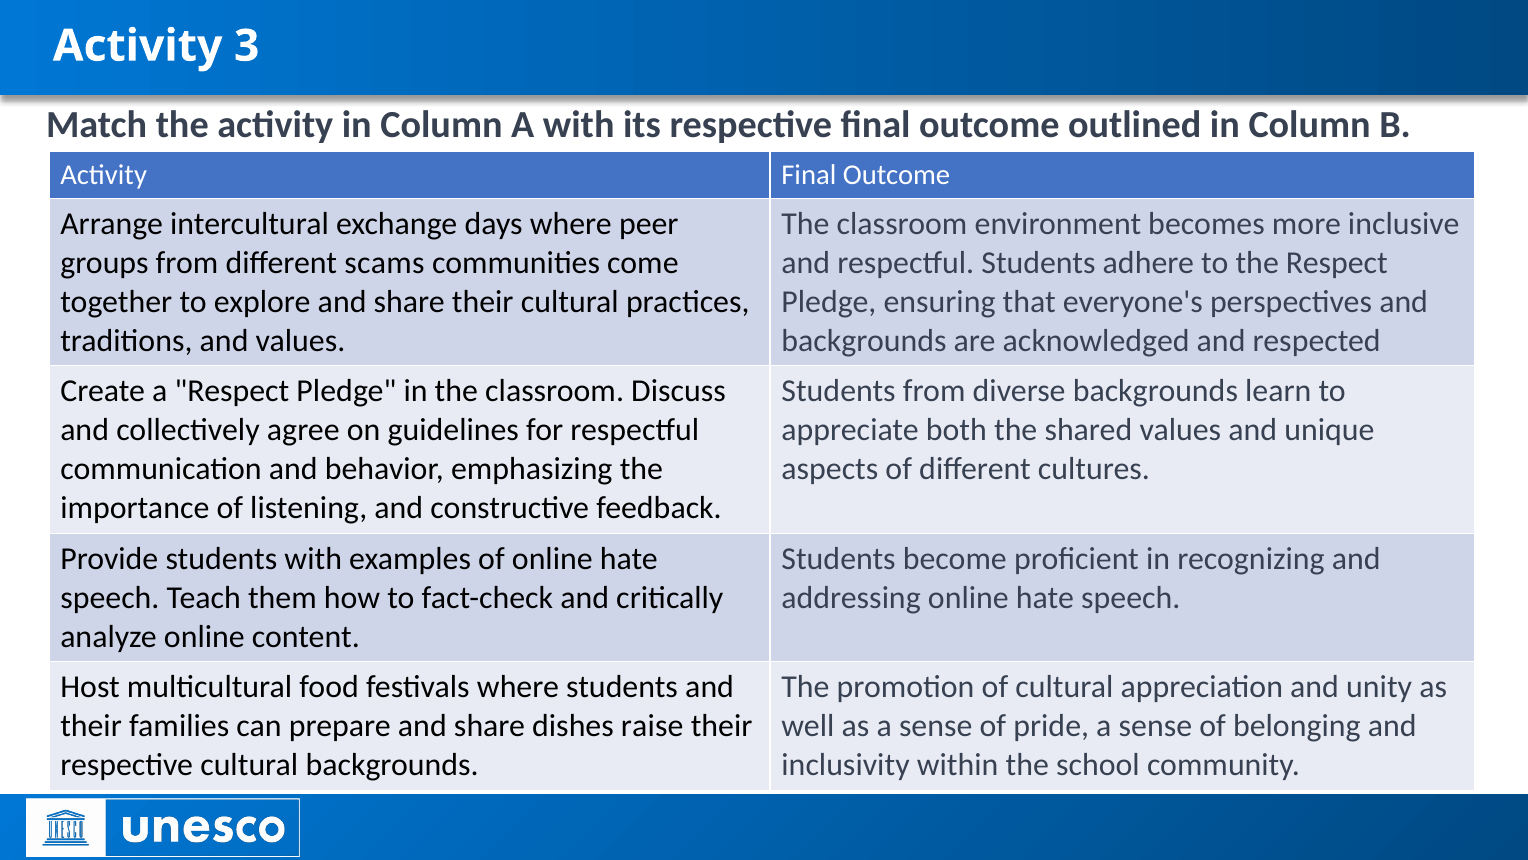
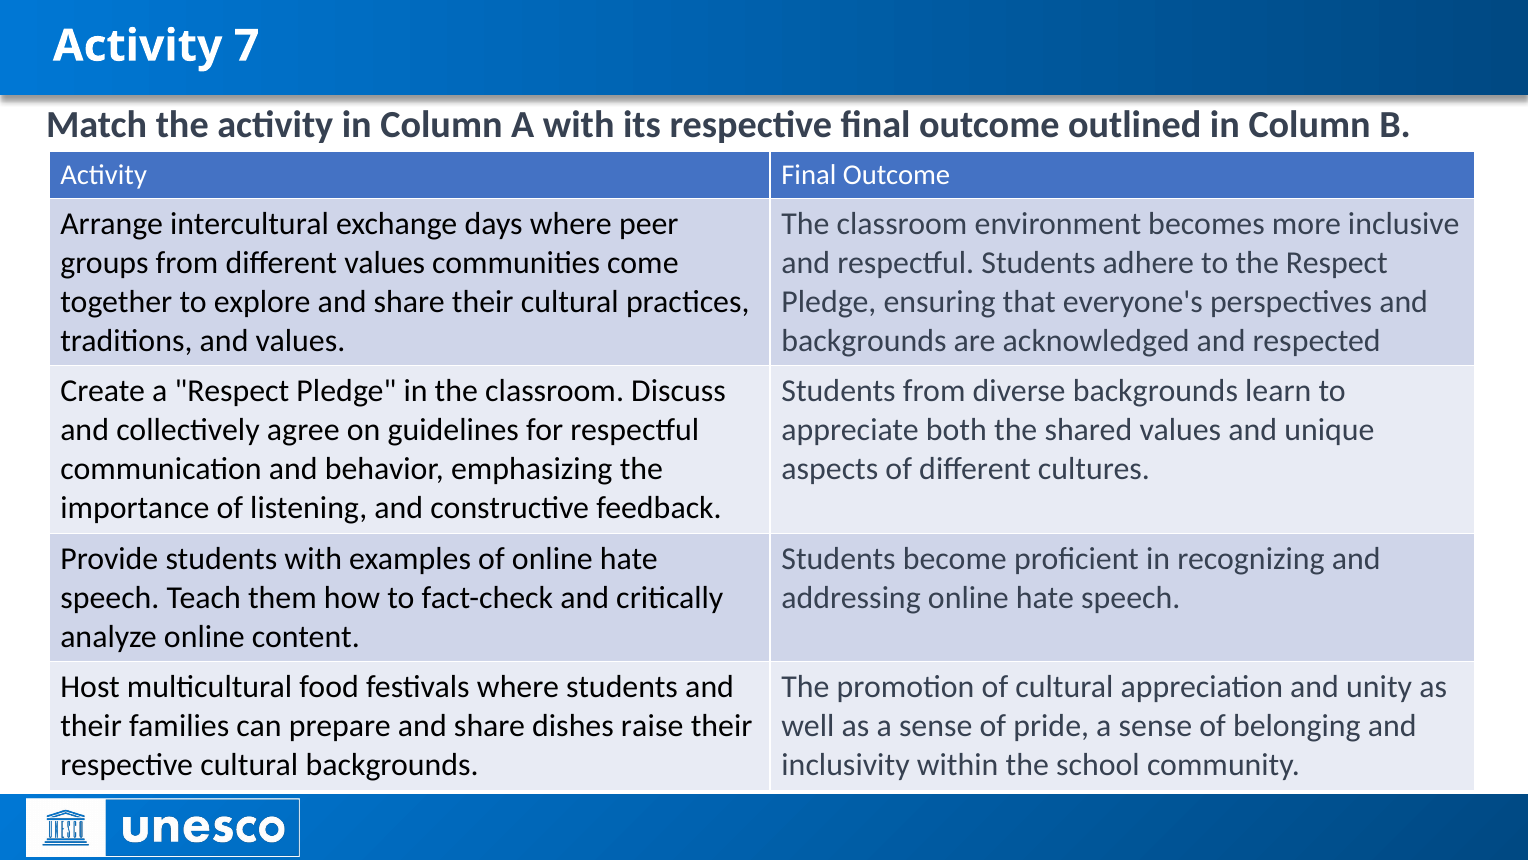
3: 3 -> 7
different scams: scams -> values
